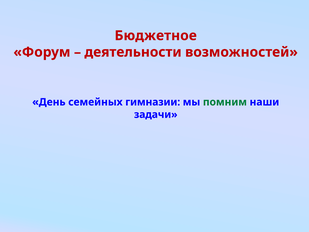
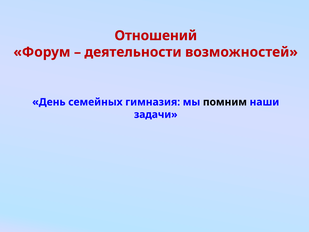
Бюджетное: Бюджетное -> Отношений
гимназии: гимназии -> гимназия
помним colour: green -> black
